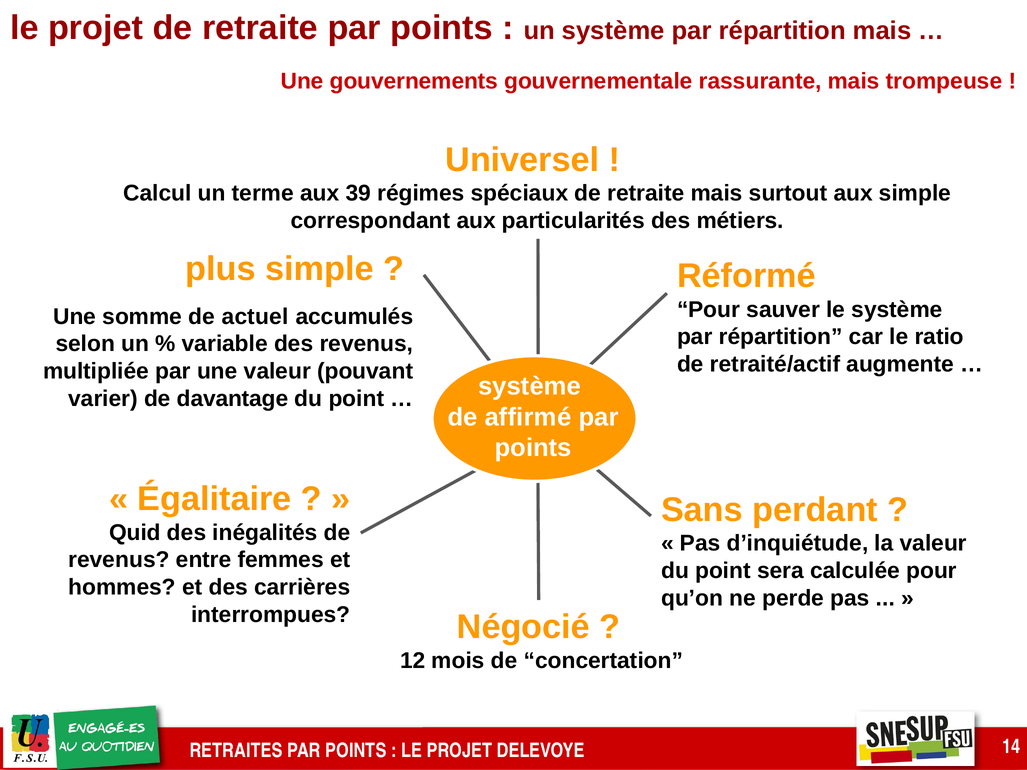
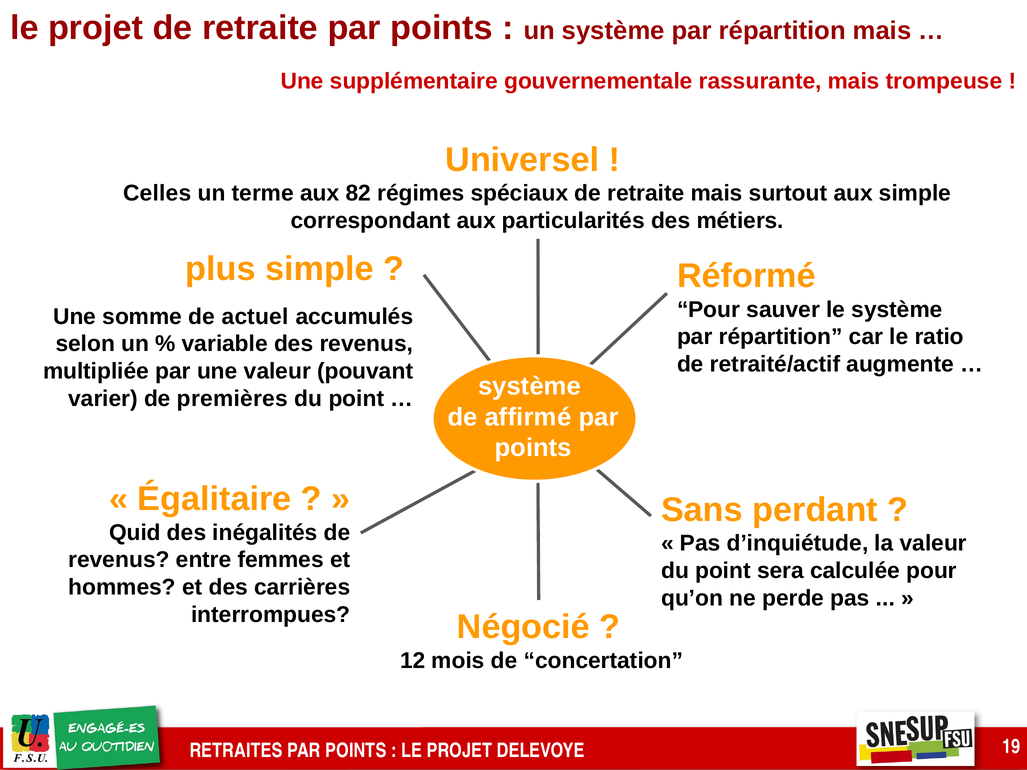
gouvernements: gouvernements -> supplémentaire
Calcul: Calcul -> Celles
39: 39 -> 82
davantage: davantage -> premières
14: 14 -> 19
